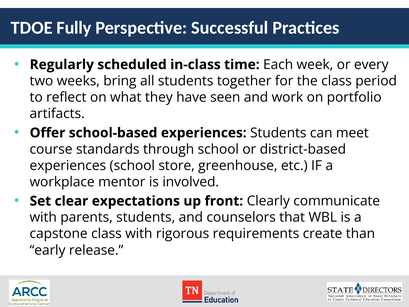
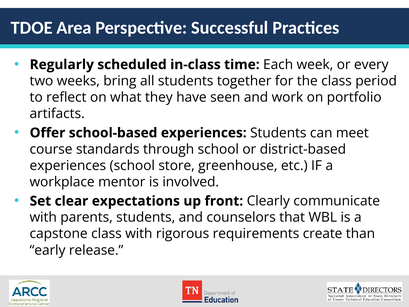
Fully: Fully -> Area
